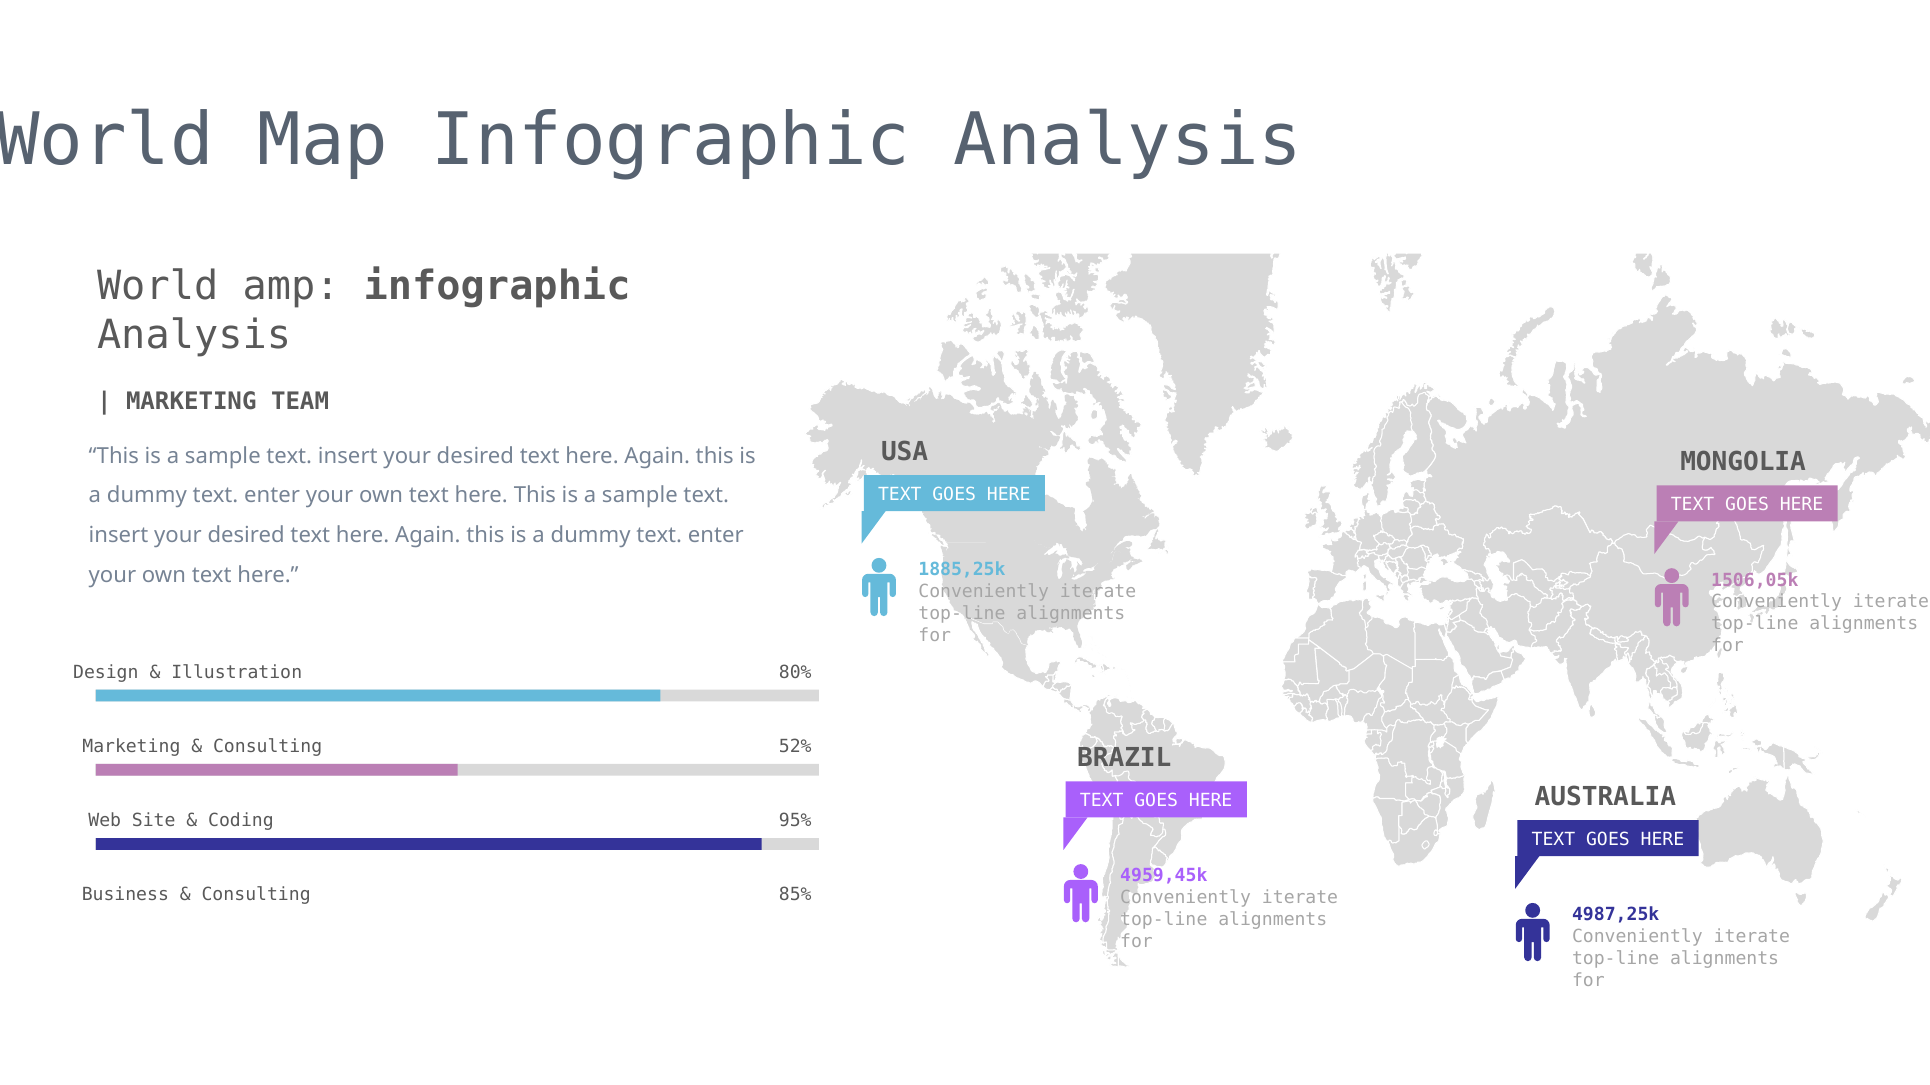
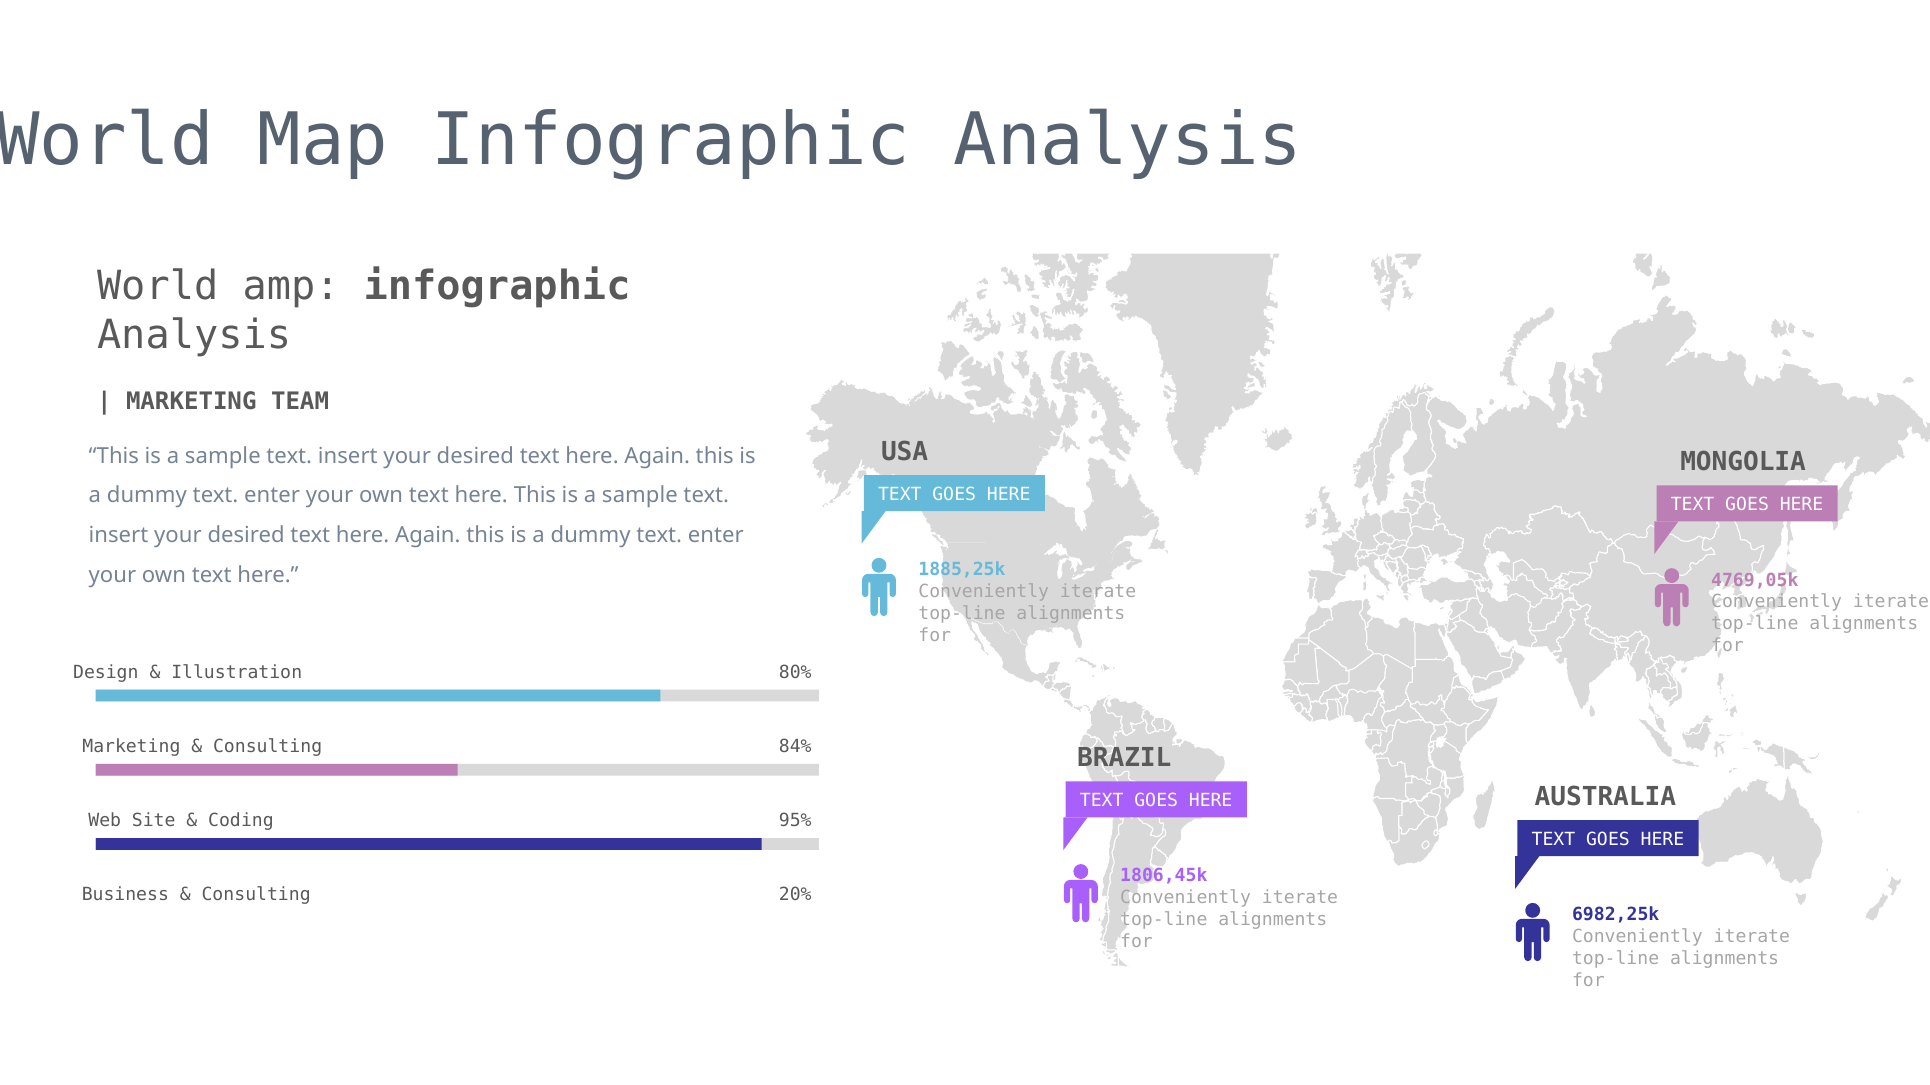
1506,05k: 1506,05k -> 4769,05k
52%: 52% -> 84%
4959,45k: 4959,45k -> 1806,45k
85%: 85% -> 20%
4987,25k: 4987,25k -> 6982,25k
